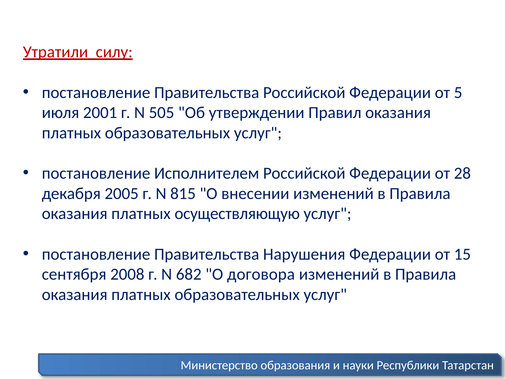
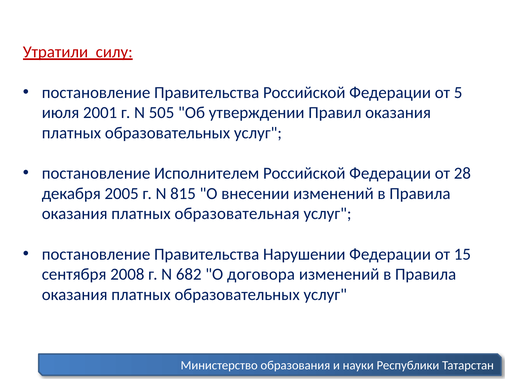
осуществляющую: осуществляющую -> образовательная
Нарушения: Нарушения -> Нарушении
